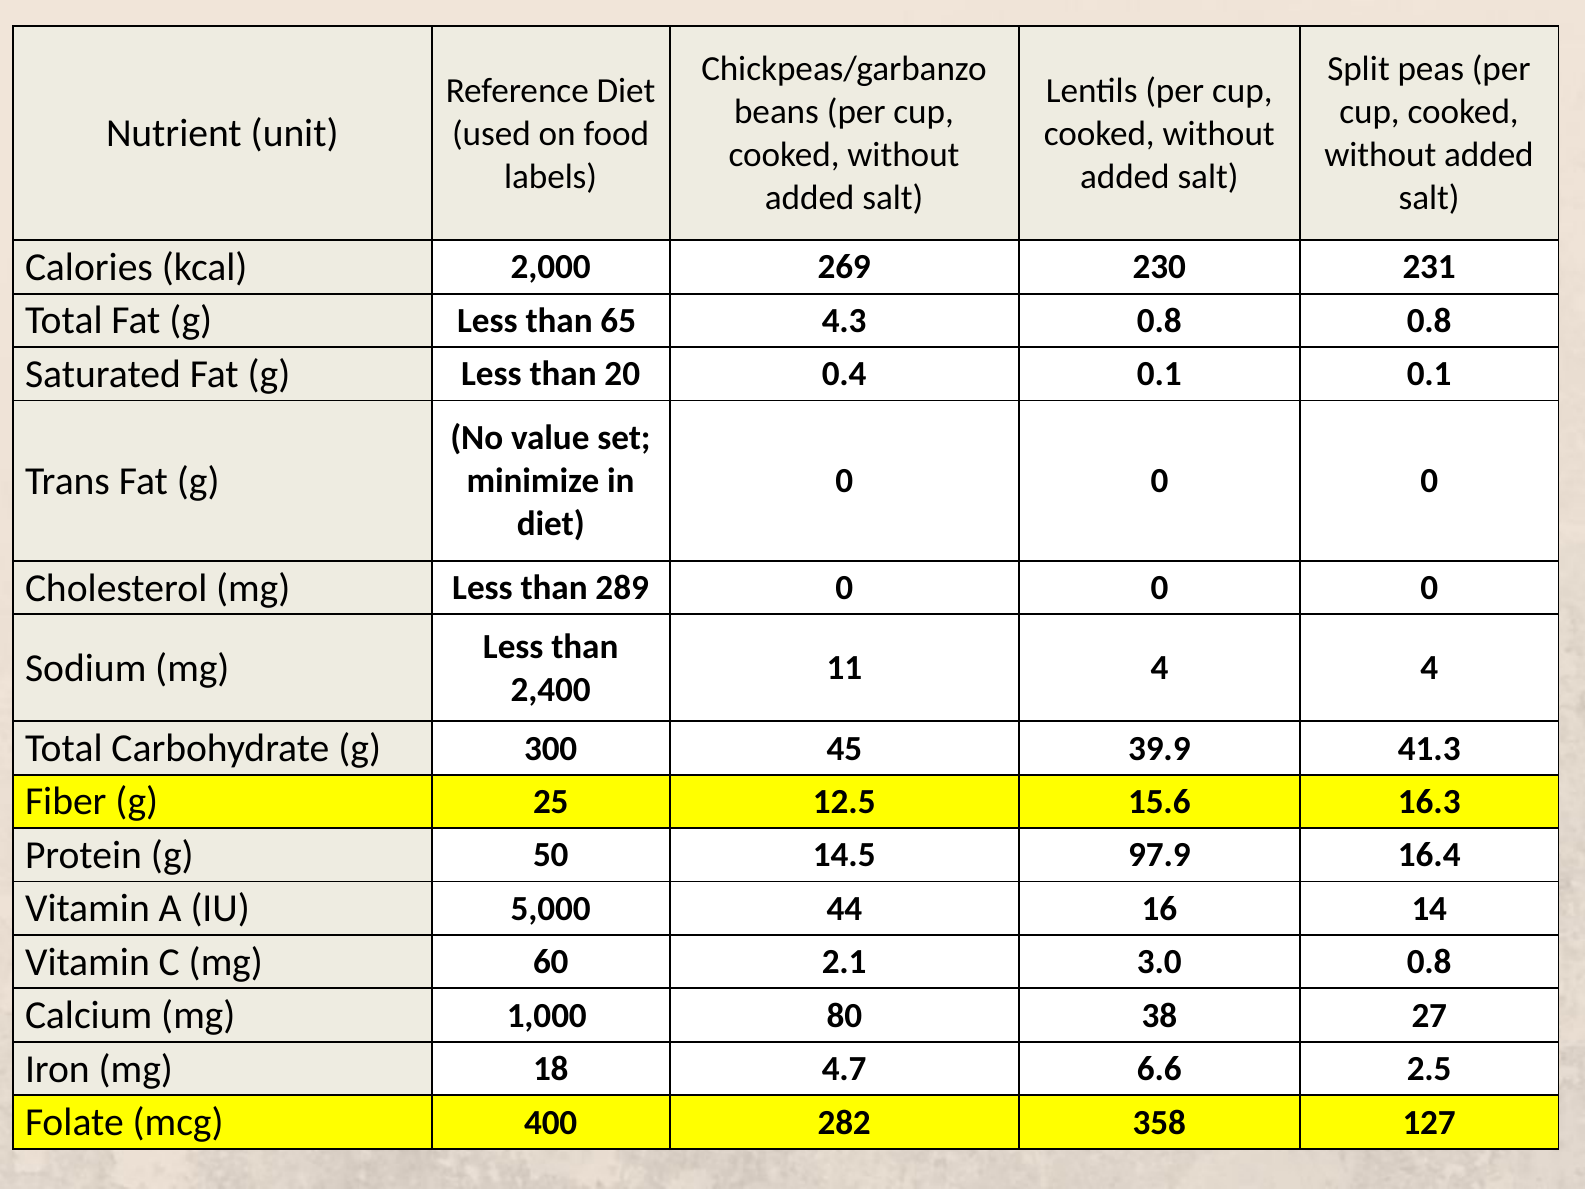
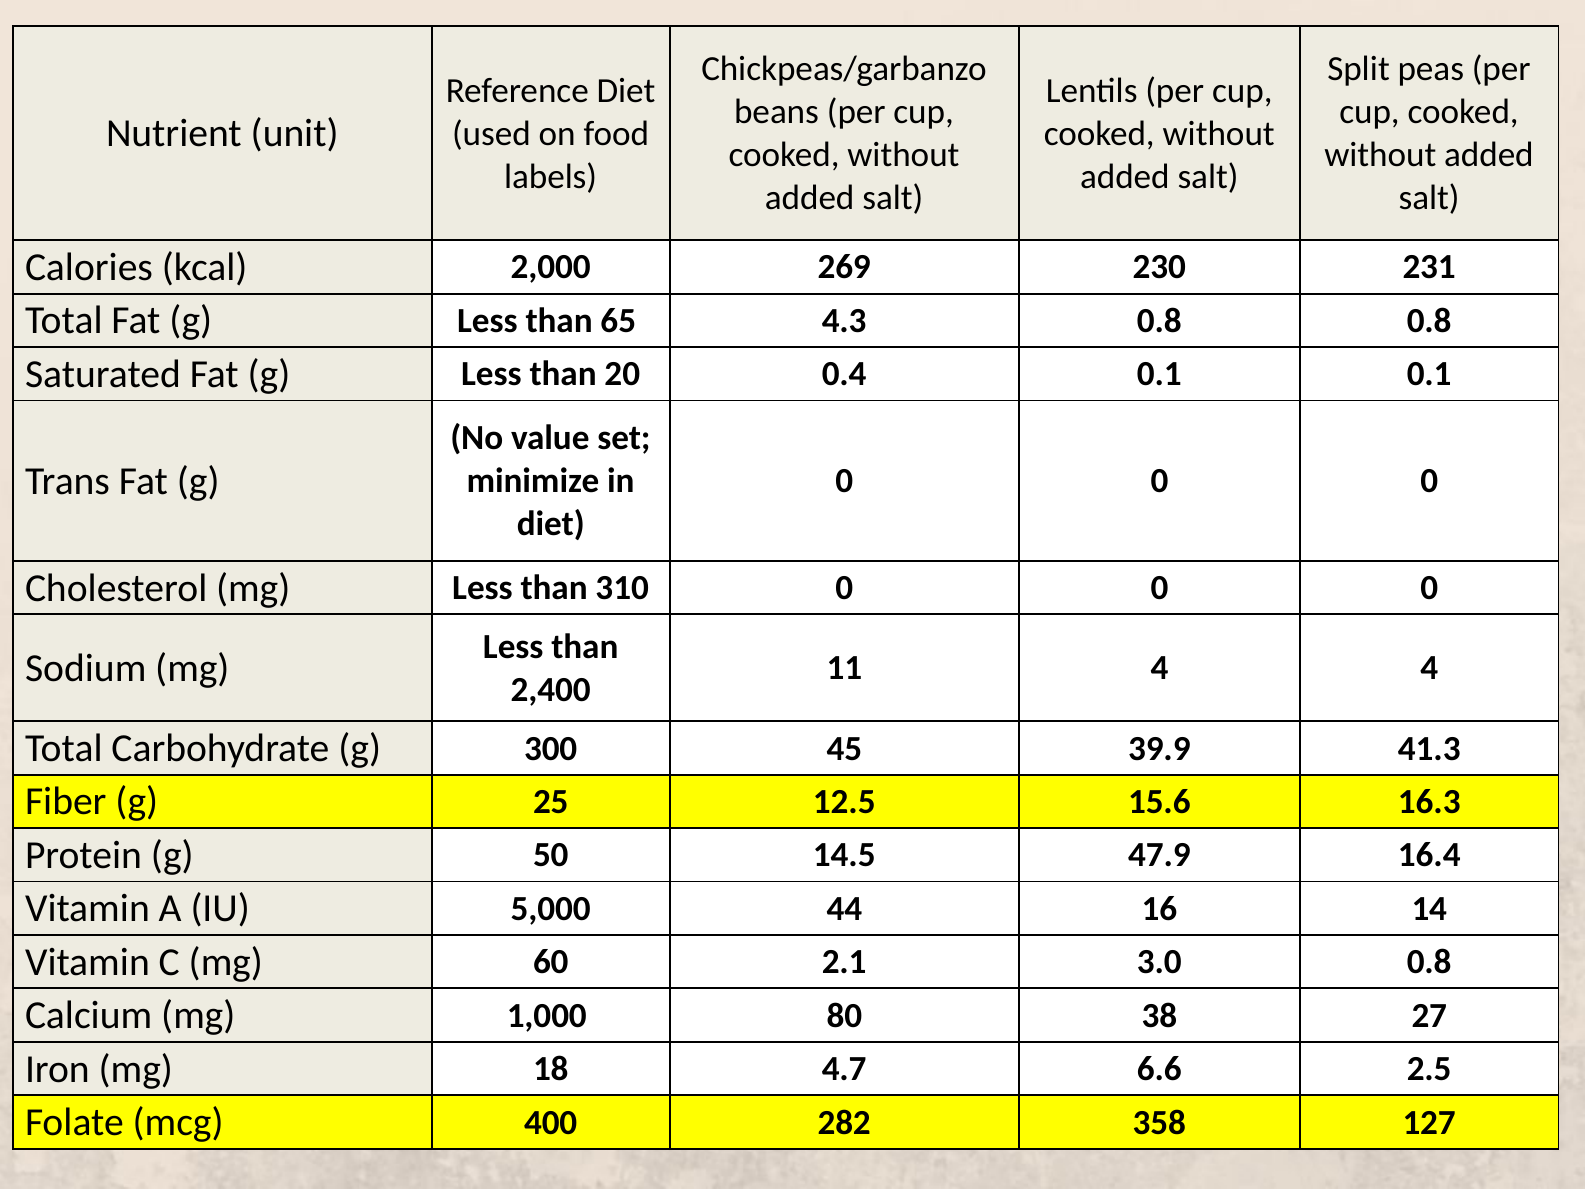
289: 289 -> 310
97.9: 97.9 -> 47.9
